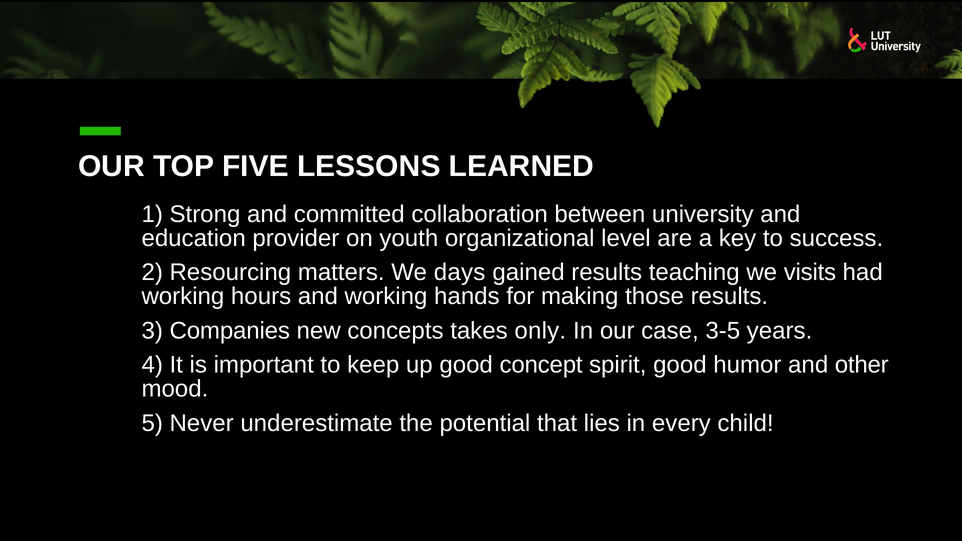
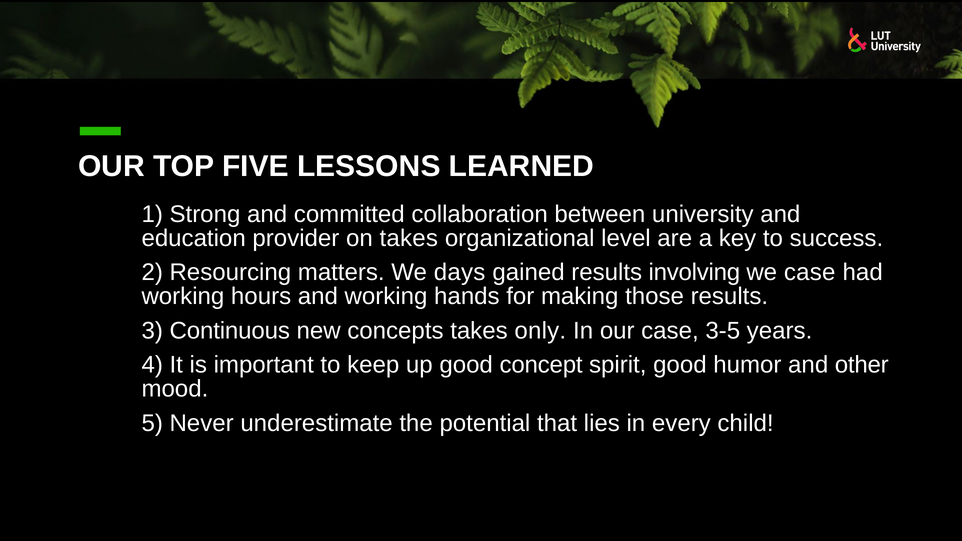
on youth: youth -> takes
teaching: teaching -> involving
we visits: visits -> case
Companies: Companies -> Continuous
